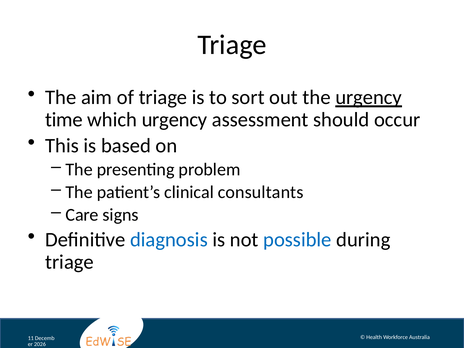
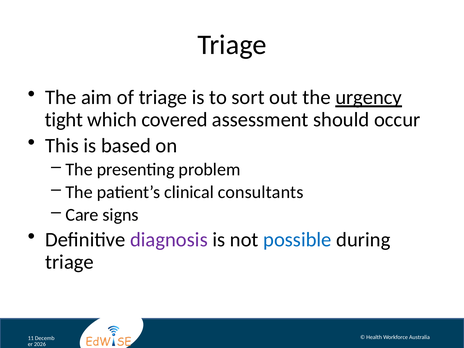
time: time -> tight
which urgency: urgency -> covered
diagnosis colour: blue -> purple
